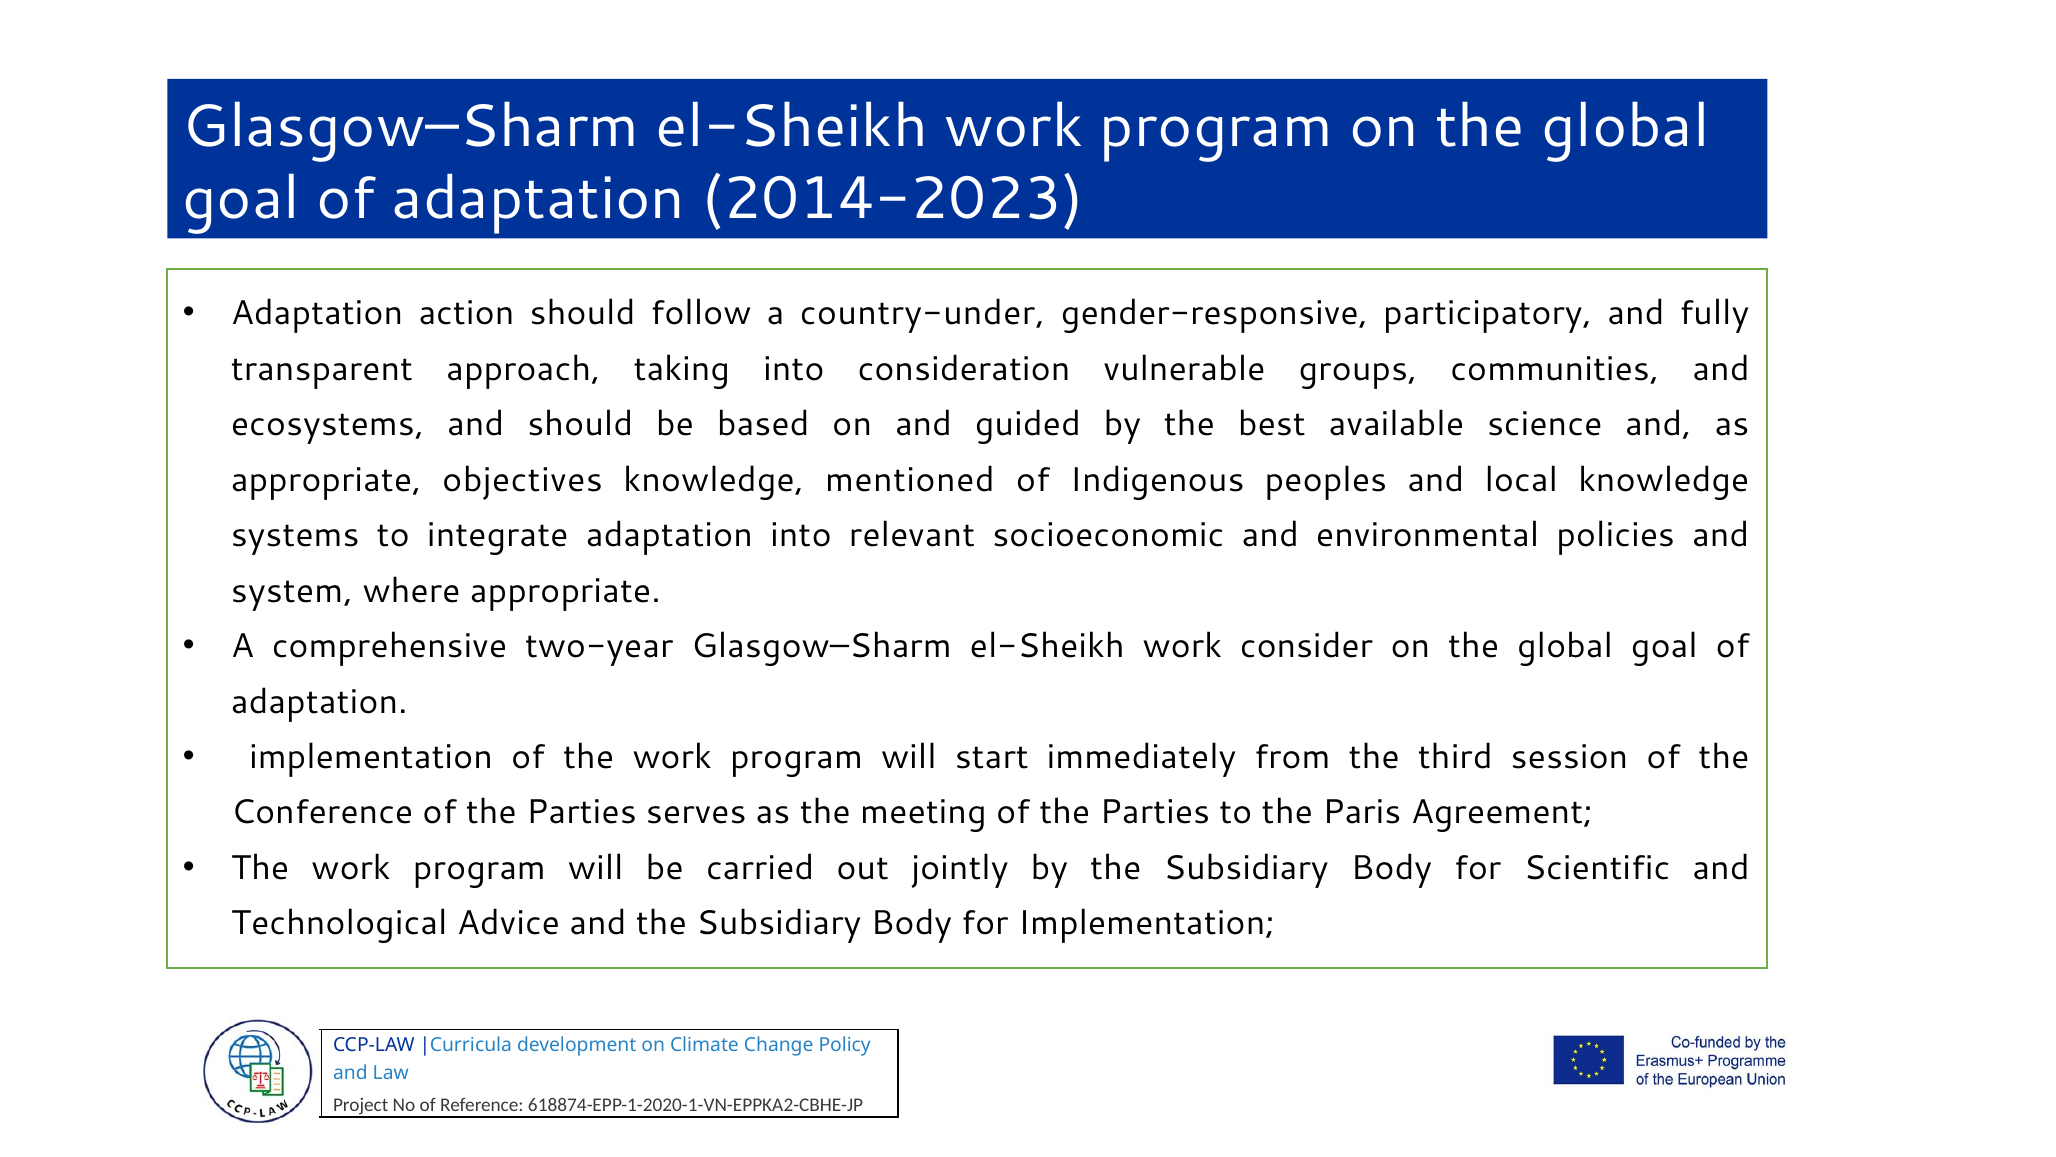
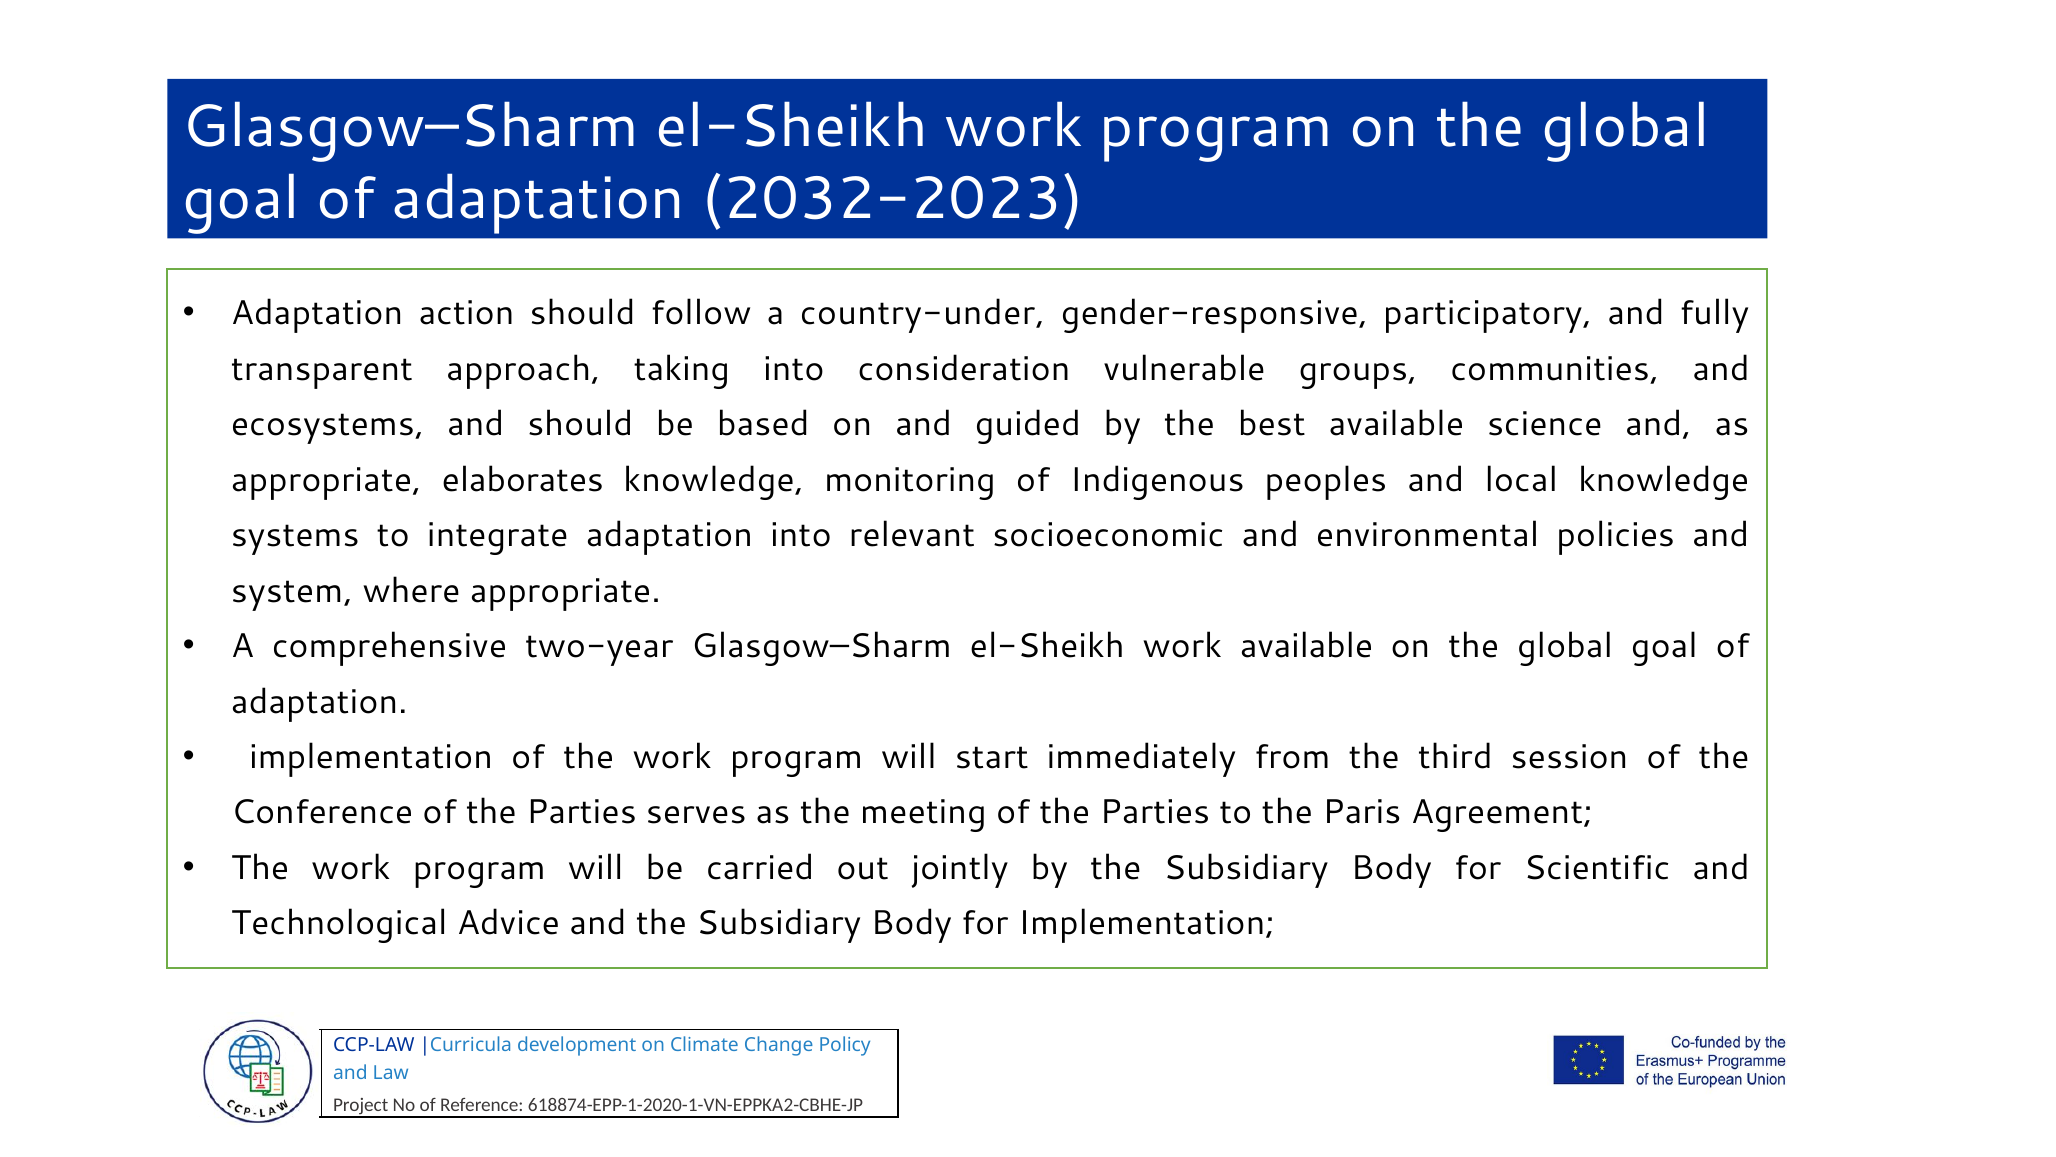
2014-2023: 2014-2023 -> 2032-2023
objectives: objectives -> elaborates
mentioned: mentioned -> monitoring
work consider: consider -> available
